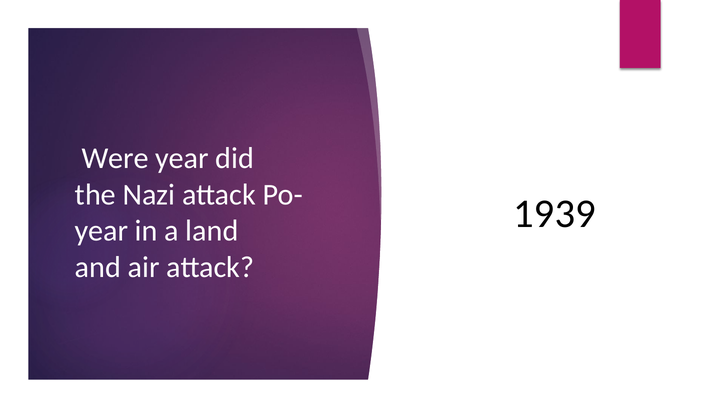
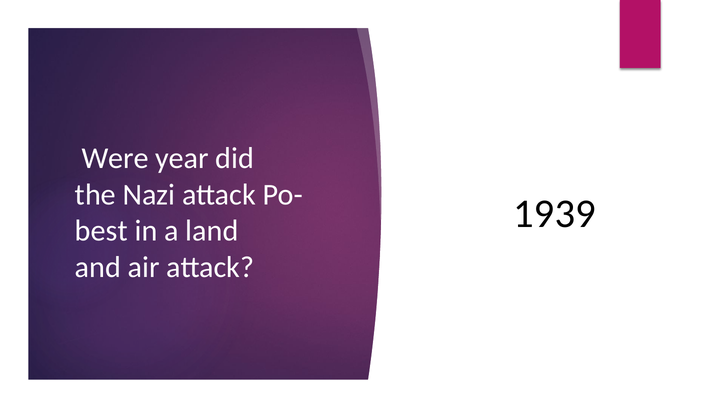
year at (102, 231): year -> best
